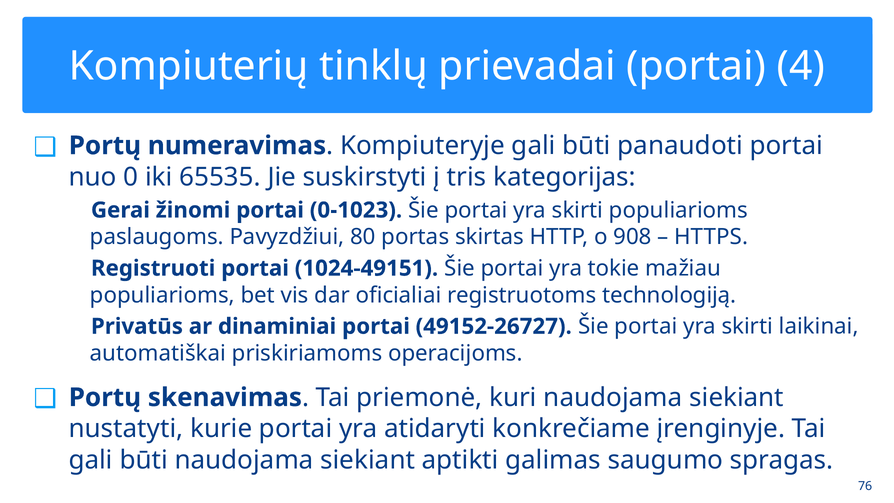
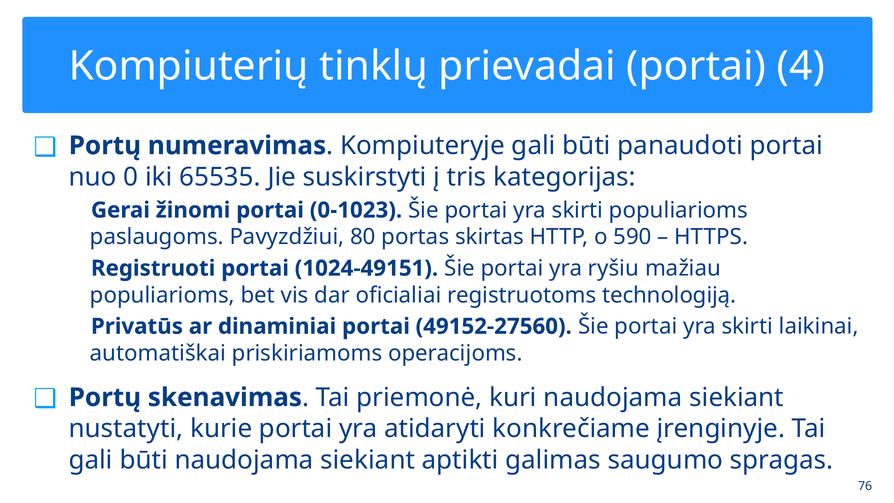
908: 908 -> 590
tokie: tokie -> ryšiu
49152-26727: 49152-26727 -> 49152-27560
